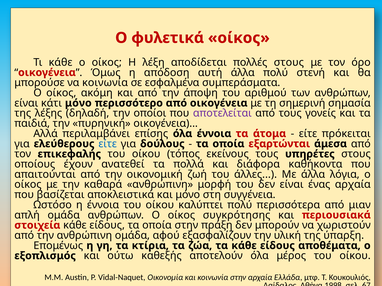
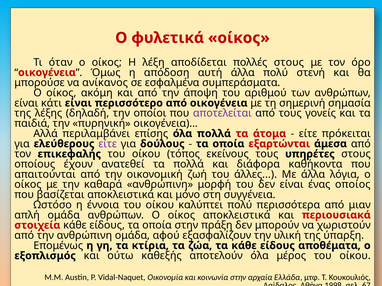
Τι κάθε: κάθε -> όταν
να κοινωνία: κοινωνία -> ανίκανος
κάτι μόνο: μόνο -> είναι
όλα έννοια: έννοια -> πολλά
είτε at (108, 144) colour: blue -> purple
ένας αρχαία: αρχαία -> οποίος
οίκος συγκρότησης: συγκρότησης -> αποκλειστικά
